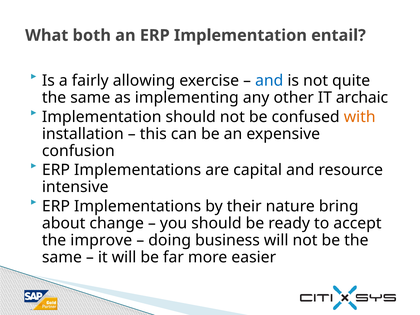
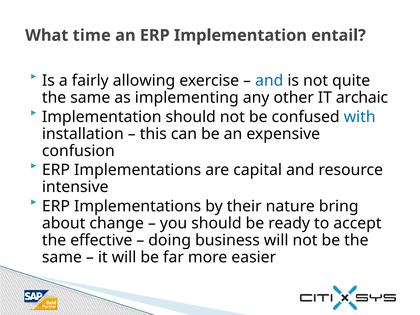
both: both -> time
with colour: orange -> blue
improve: improve -> effective
